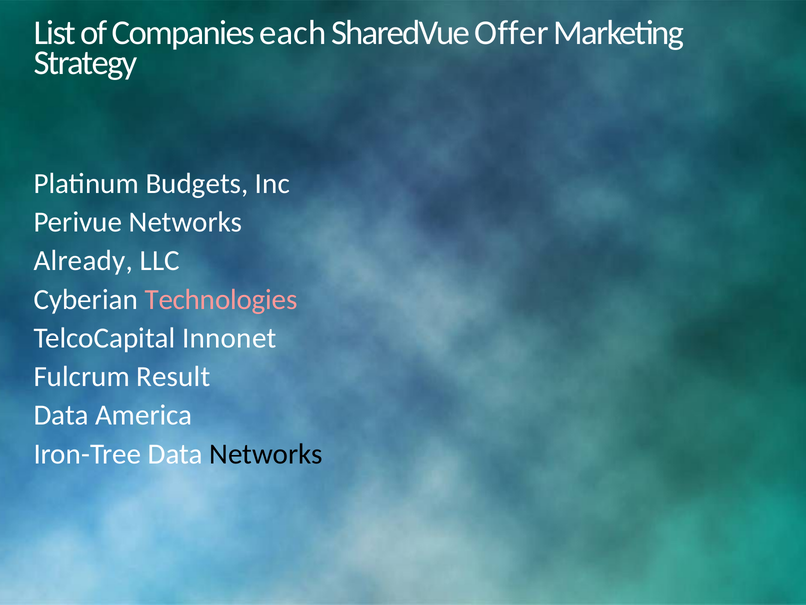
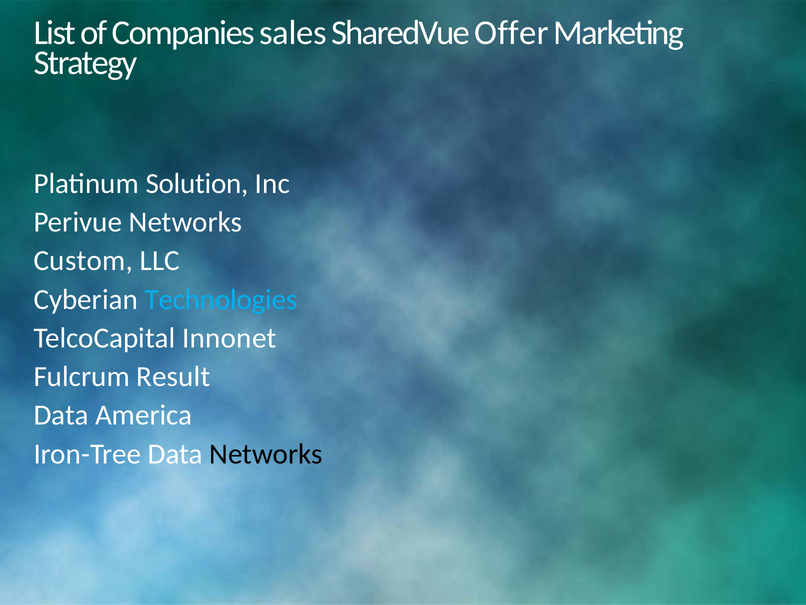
each: each -> sales
Budgets: Budgets -> Solution
Already: Already -> Custom
Technologies colour: pink -> light blue
